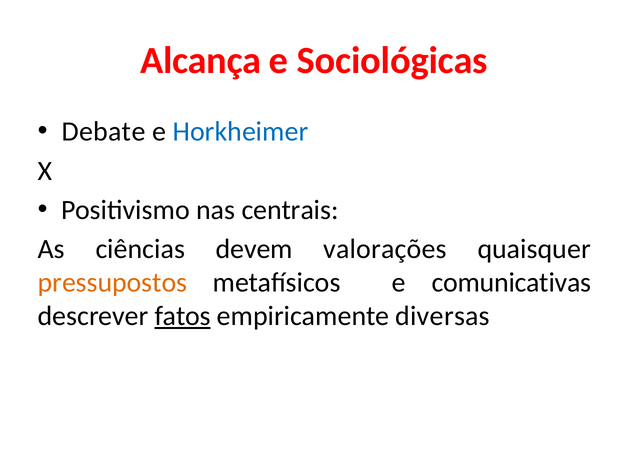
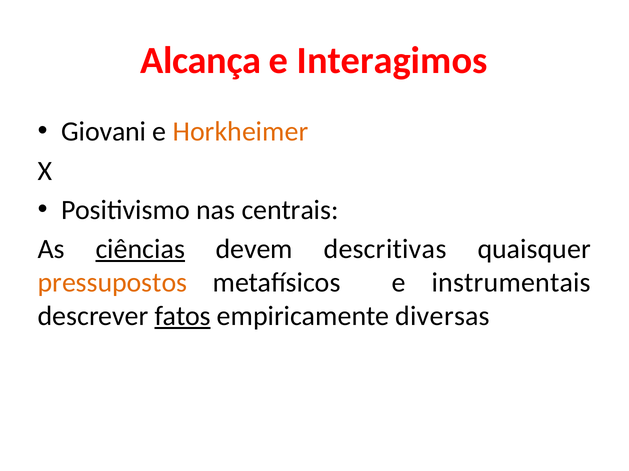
Sociológicas: Sociológicas -> Interagimos
Debate: Debate -> Giovani
Horkheimer colour: blue -> orange
ciências underline: none -> present
valorações: valorações -> descritivas
comunicativas: comunicativas -> instrumentais
